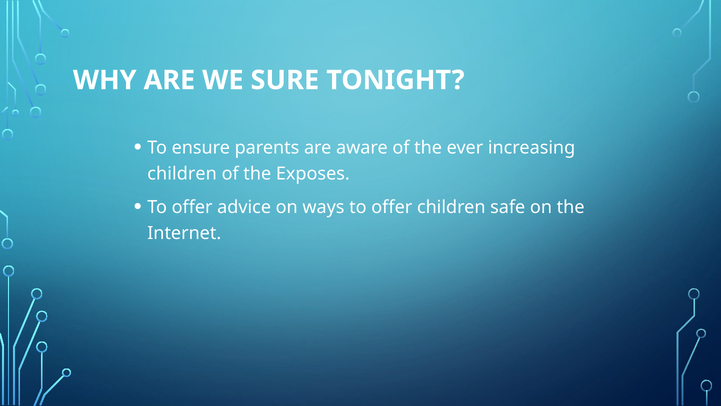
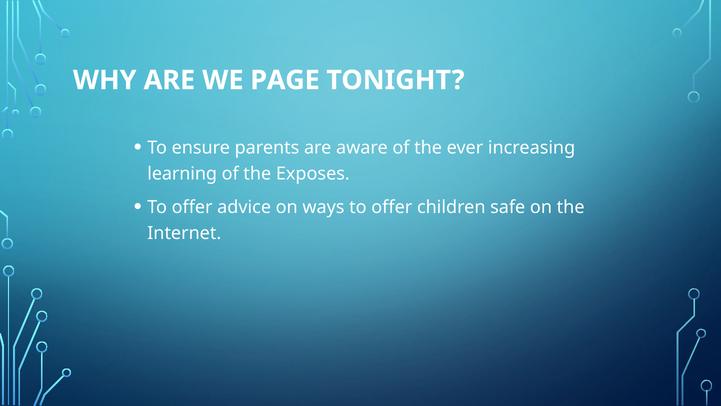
SURE: SURE -> PAGE
children at (182, 174): children -> learning
